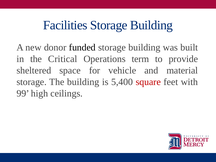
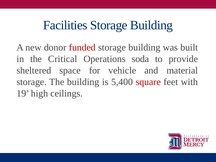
funded colour: black -> red
term: term -> soda
99: 99 -> 19
